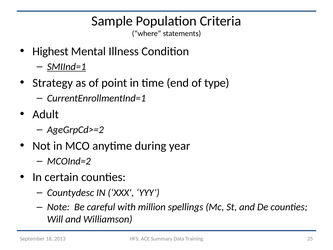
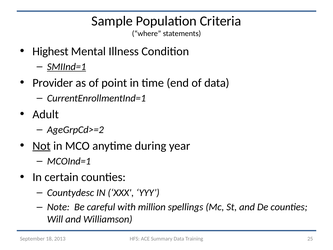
Strategy: Strategy -> Provider
of type: type -> data
Not underline: none -> present
MCOInd=2: MCOInd=2 -> MCOInd=1
